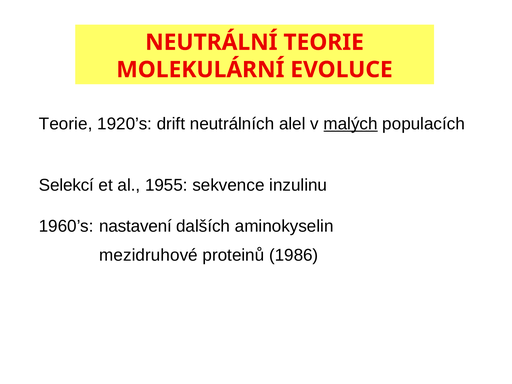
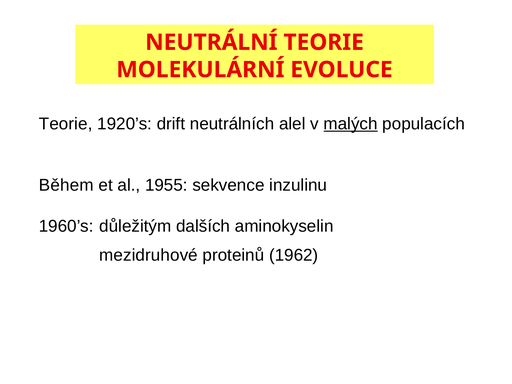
Selekcí: Selekcí -> Během
nastavení: nastavení -> důležitým
1986: 1986 -> 1962
